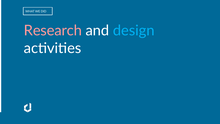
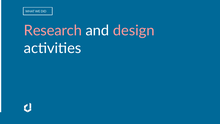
design colour: light blue -> pink
